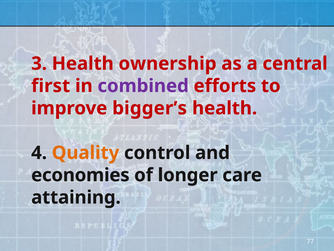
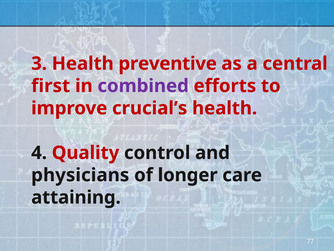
ownership: ownership -> preventive
bigger’s: bigger’s -> crucial’s
Quality colour: orange -> red
economies: economies -> physicians
